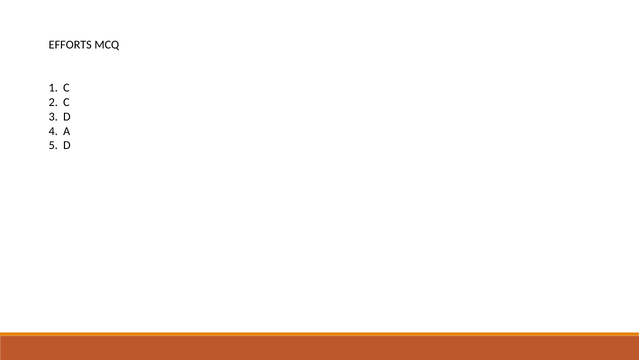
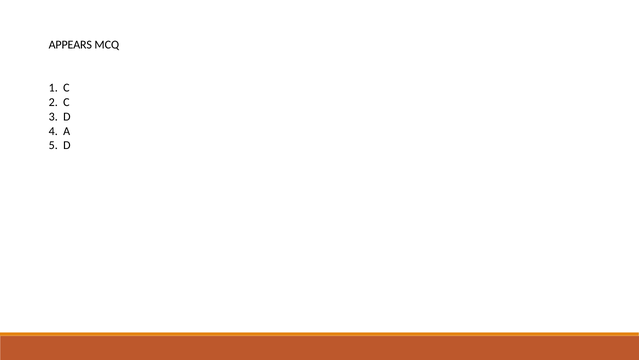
EFFORTS: EFFORTS -> APPEARS
